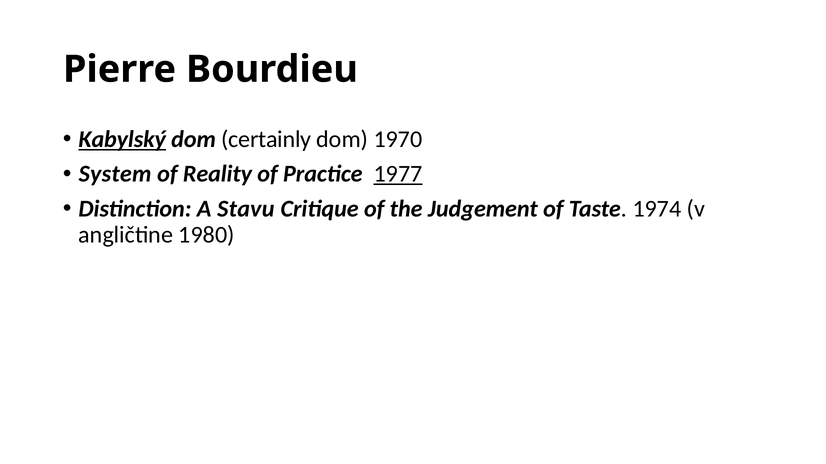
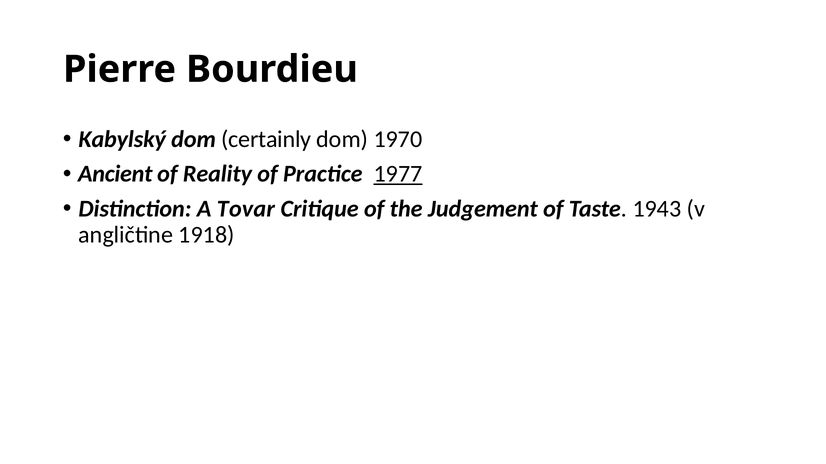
Kabylský underline: present -> none
System: System -> Ancient
Stavu: Stavu -> Tovar
1974: 1974 -> 1943
1980: 1980 -> 1918
